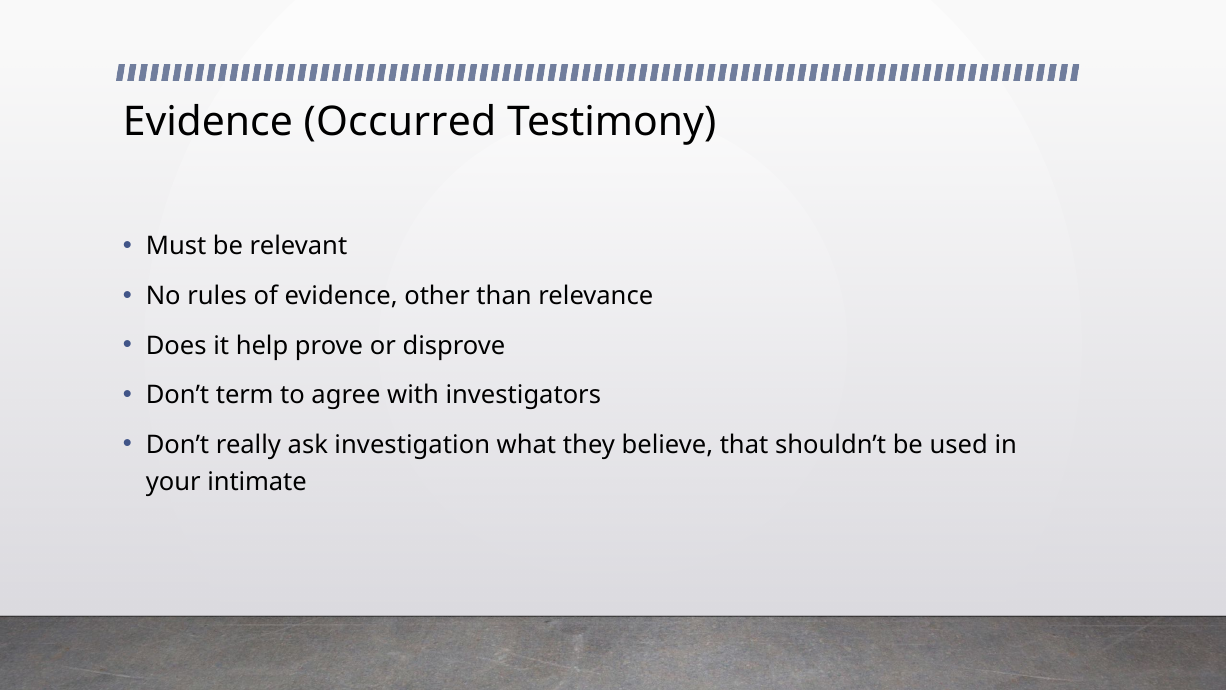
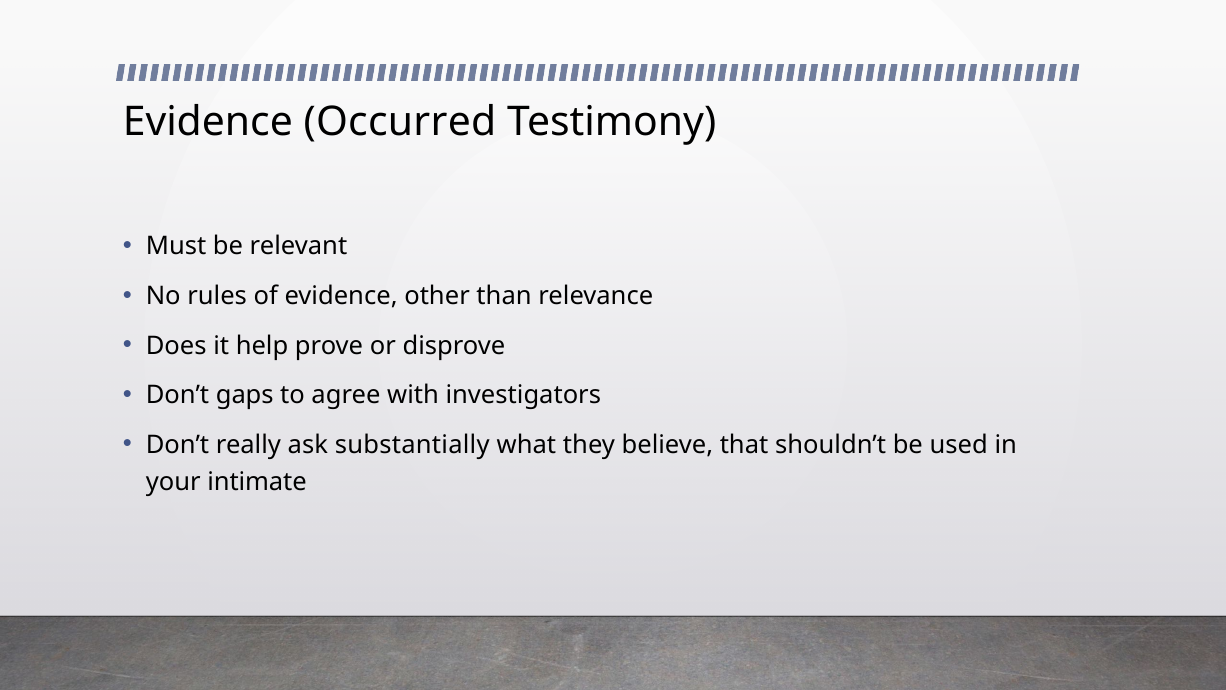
term: term -> gaps
investigation: investigation -> substantially
